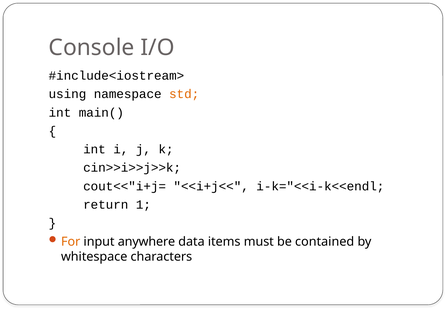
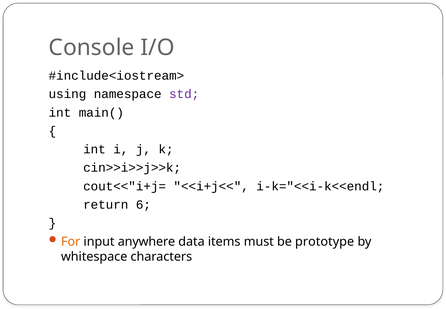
std colour: orange -> purple
1: 1 -> 6
contained: contained -> prototype
